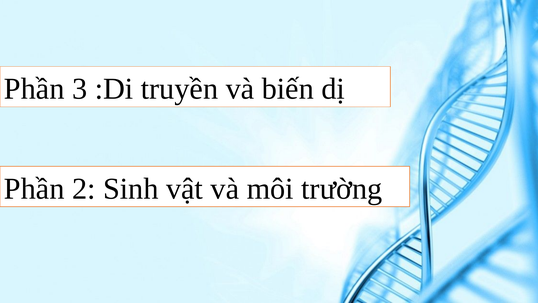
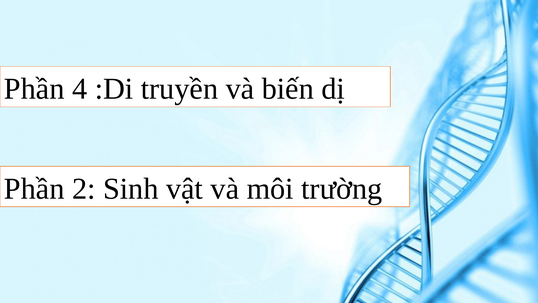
3: 3 -> 4
